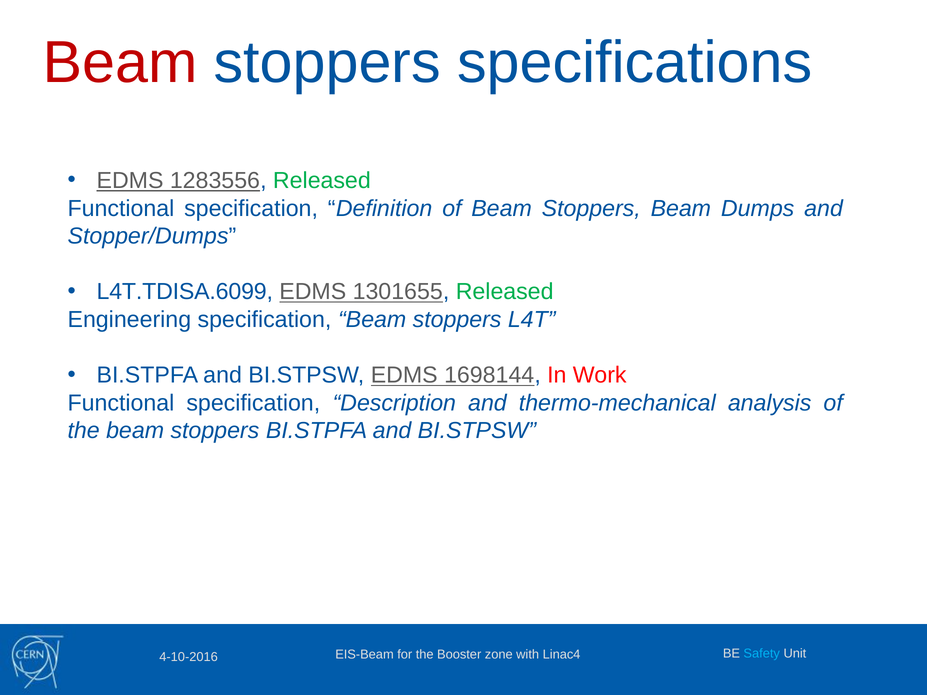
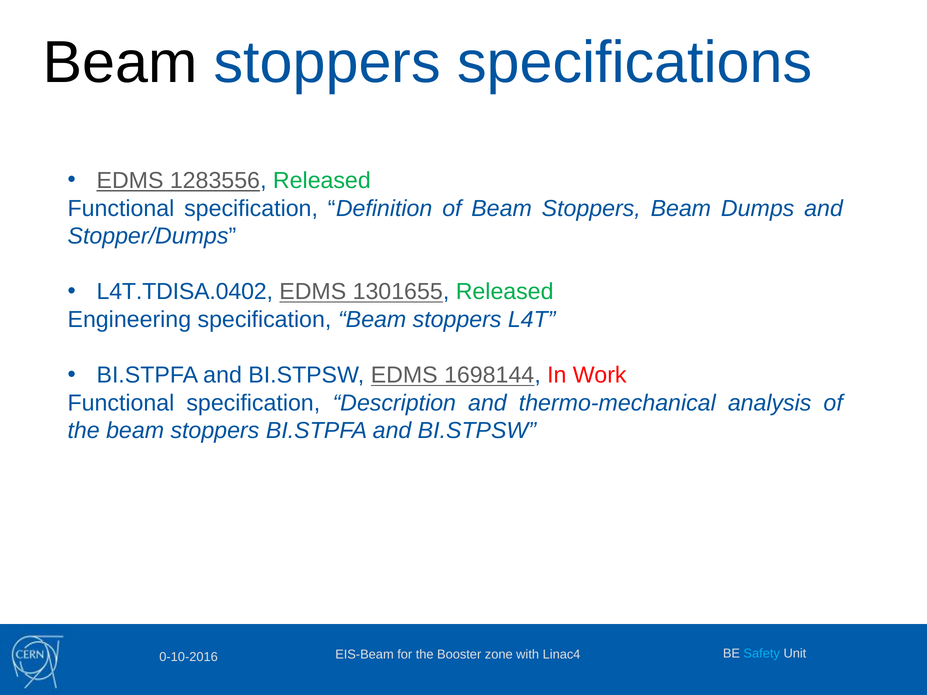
Beam at (120, 63) colour: red -> black
L4T.TDISA.6099: L4T.TDISA.6099 -> L4T.TDISA.0402
4-10-2016: 4-10-2016 -> 0-10-2016
